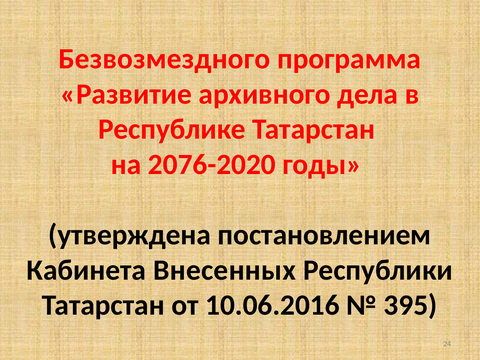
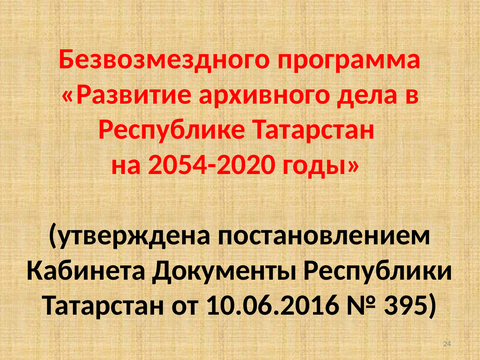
2076-2020: 2076-2020 -> 2054-2020
Внесенных: Внесенных -> Документы
